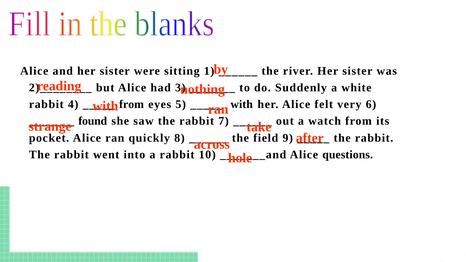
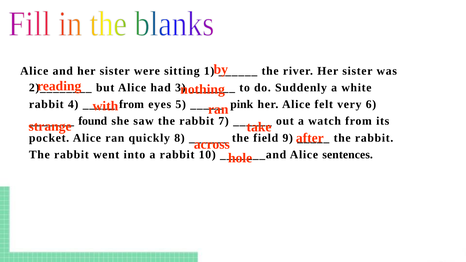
with at (242, 104): with -> pink
questions: questions -> sentences
